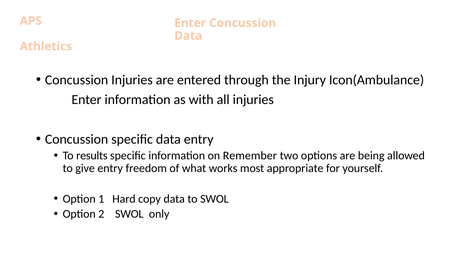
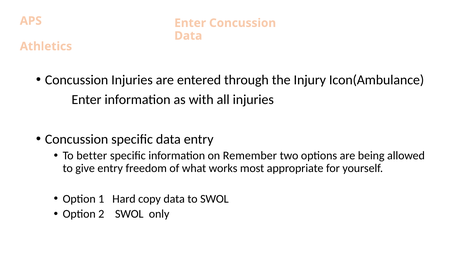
results: results -> better
